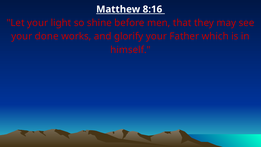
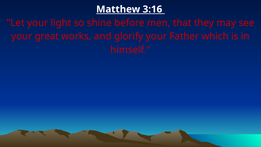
8:16: 8:16 -> 3:16
done: done -> great
